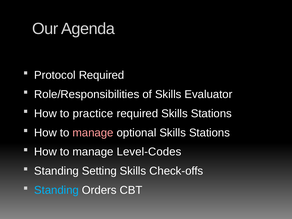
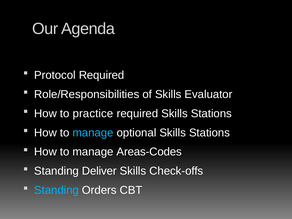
manage at (93, 133) colour: pink -> light blue
Level-Codes: Level-Codes -> Areas-Codes
Setting: Setting -> Deliver
